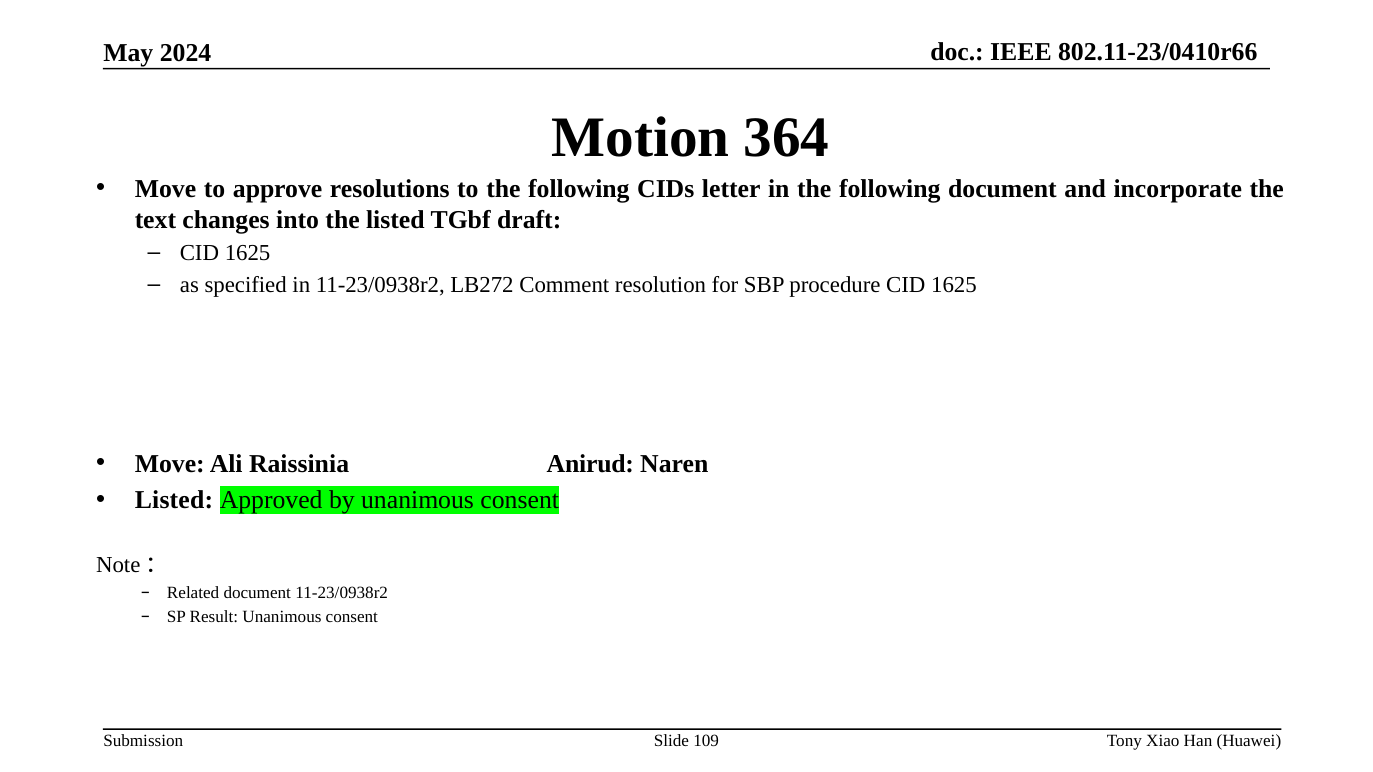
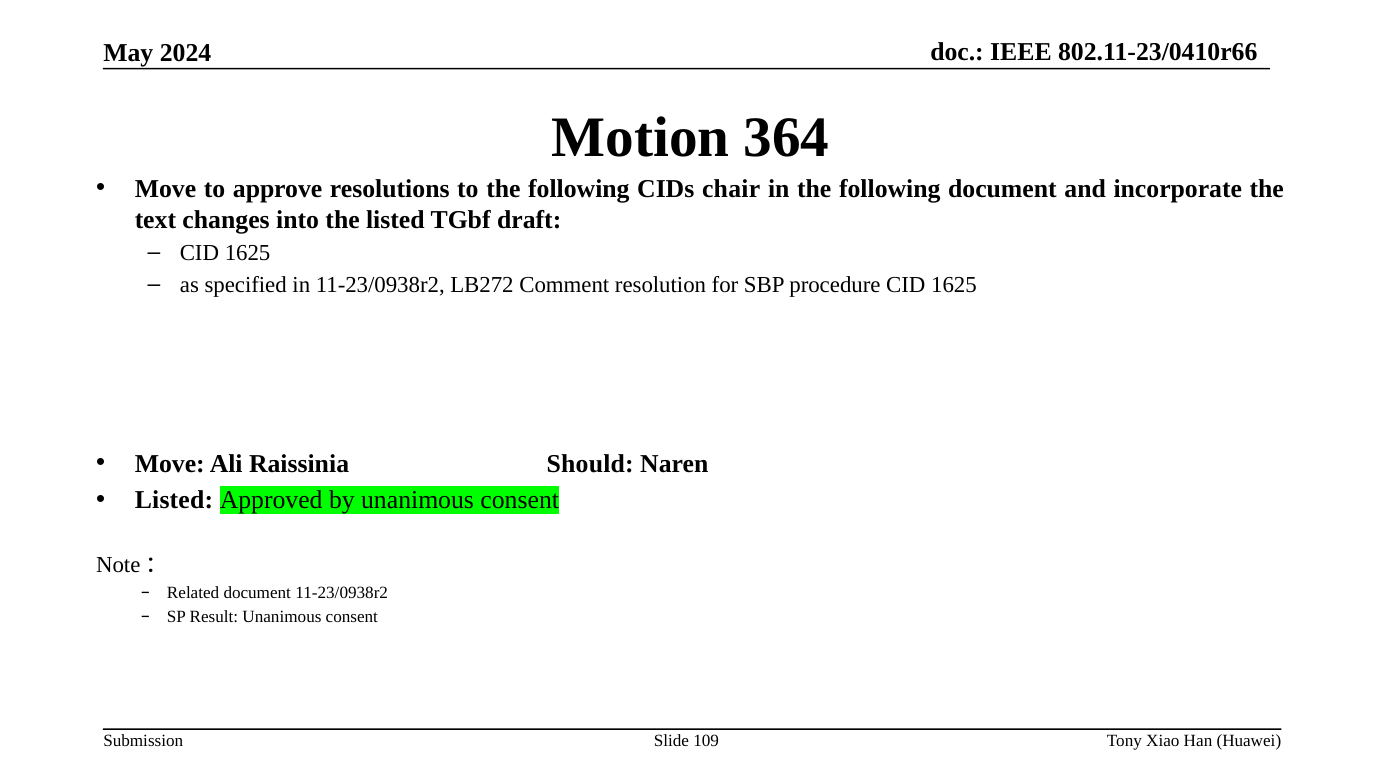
letter: letter -> chair
Anirud: Anirud -> Should
